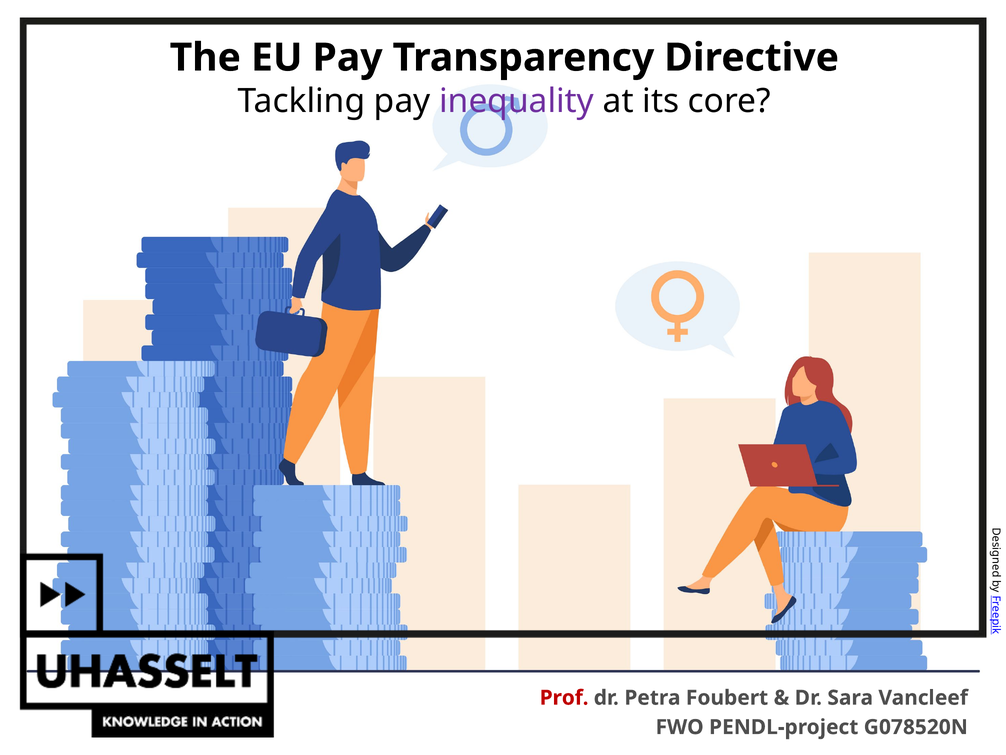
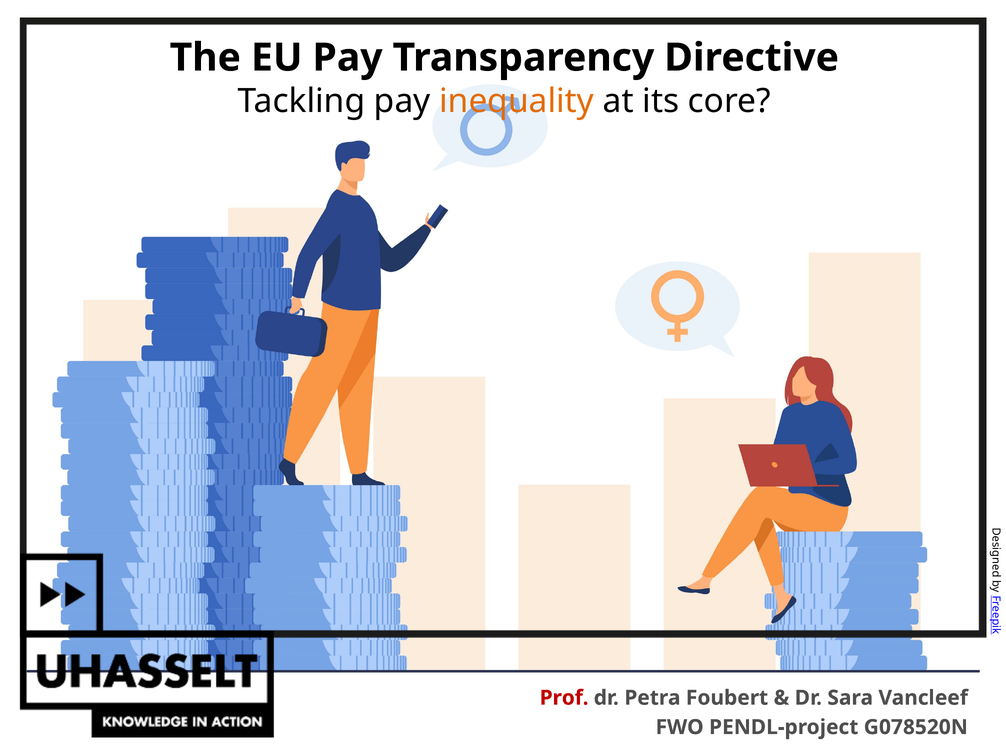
inequality colour: purple -> orange
